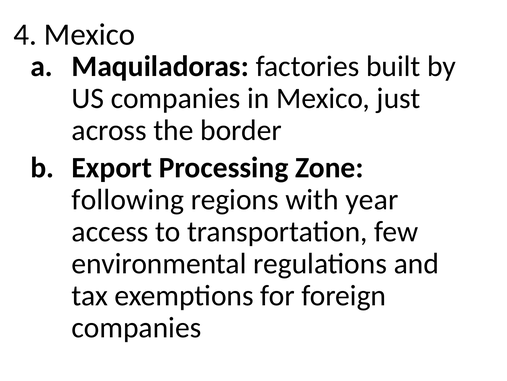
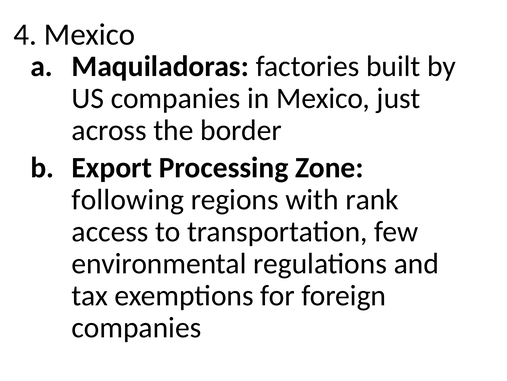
year: year -> rank
